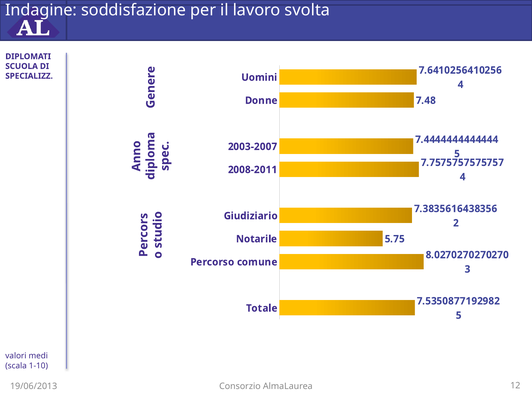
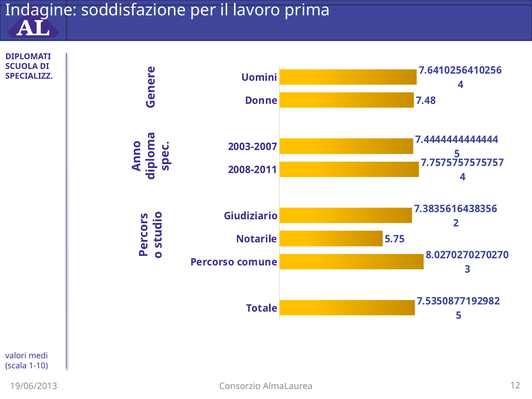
svolta: svolta -> prima
